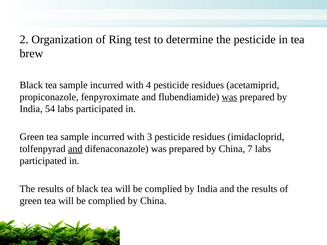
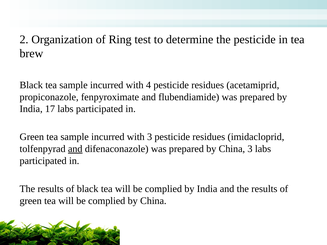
was at (229, 97) underline: present -> none
54: 54 -> 17
China 7: 7 -> 3
